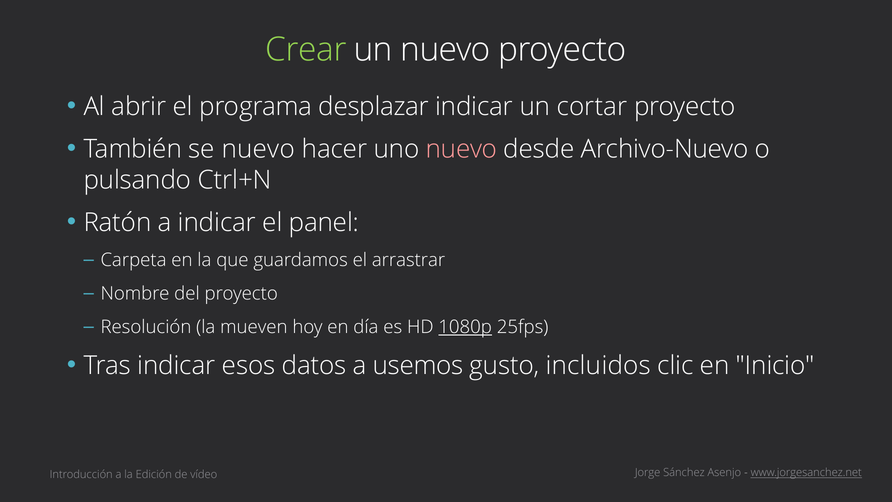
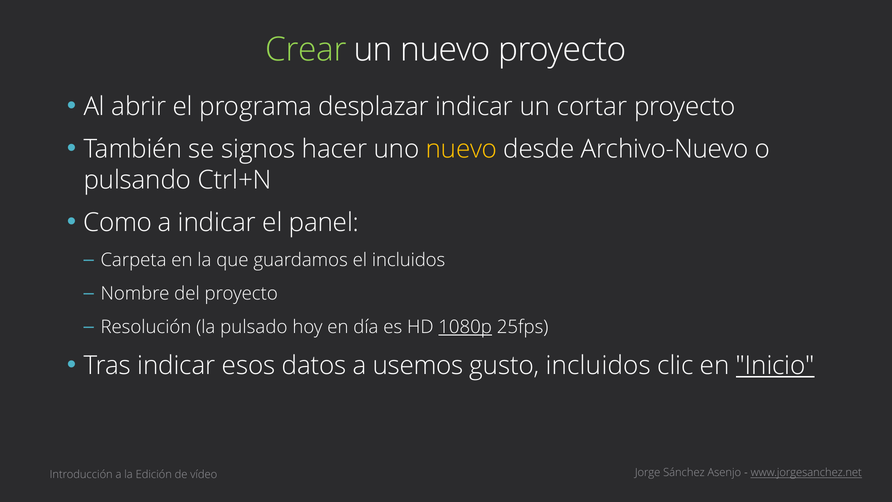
se nuevo: nuevo -> signos
nuevo at (461, 149) colour: pink -> yellow
Ratón: Ratón -> Como
el arrastrar: arrastrar -> incluidos
mueven: mueven -> pulsado
Inicio underline: none -> present
